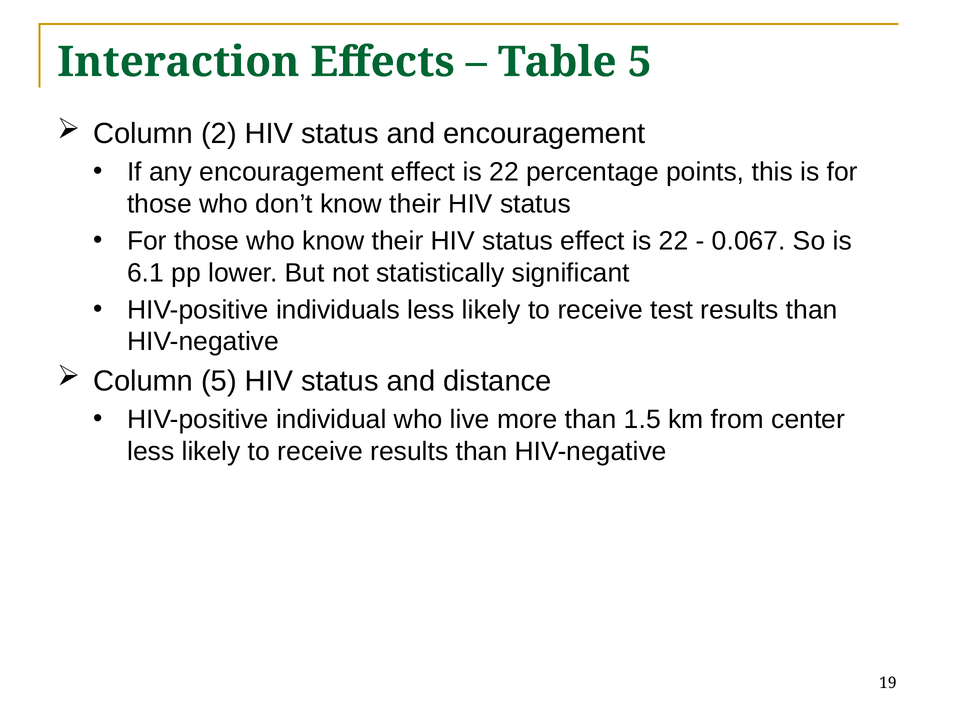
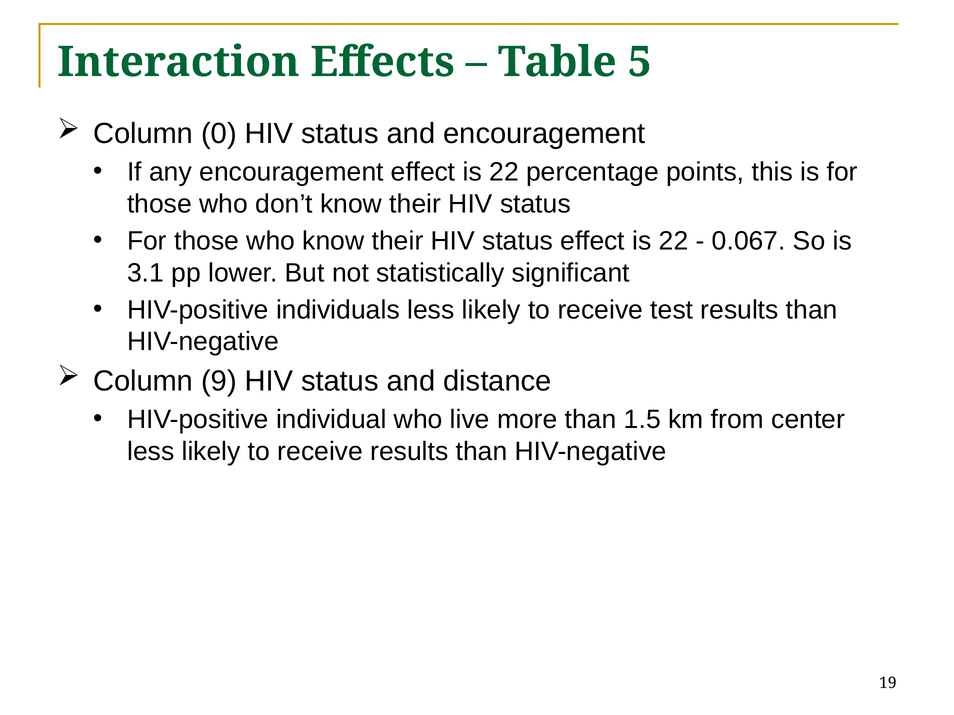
2: 2 -> 0
6.1: 6.1 -> 3.1
Column 5: 5 -> 9
